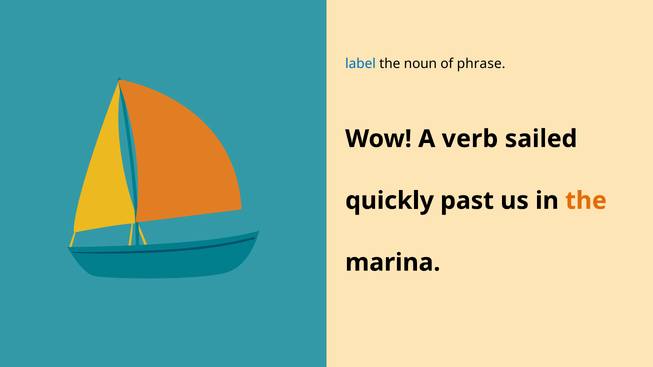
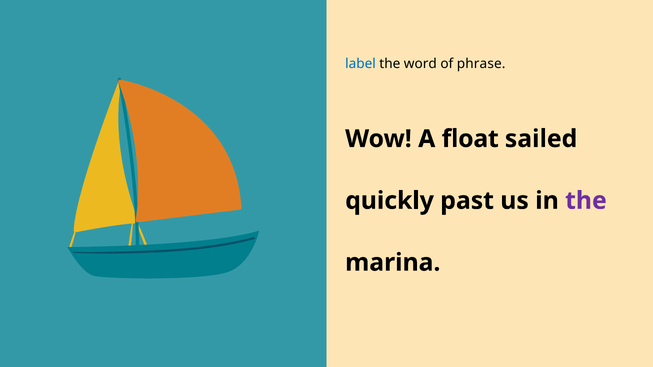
noun: noun -> word
verb: verb -> float
the at (586, 201) colour: orange -> purple
